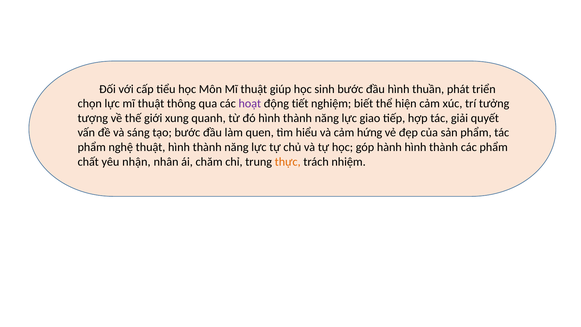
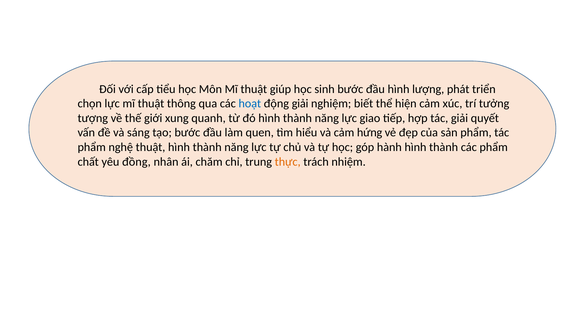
thuần: thuần -> lượng
hoạt colour: purple -> blue
động tiết: tiết -> giải
nhận: nhận -> đồng
